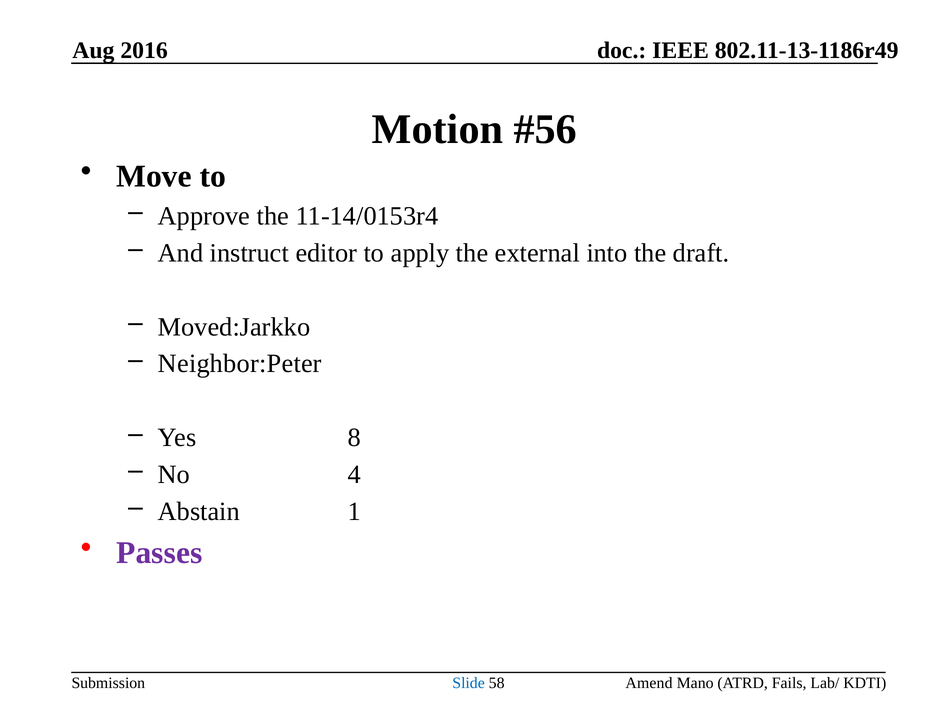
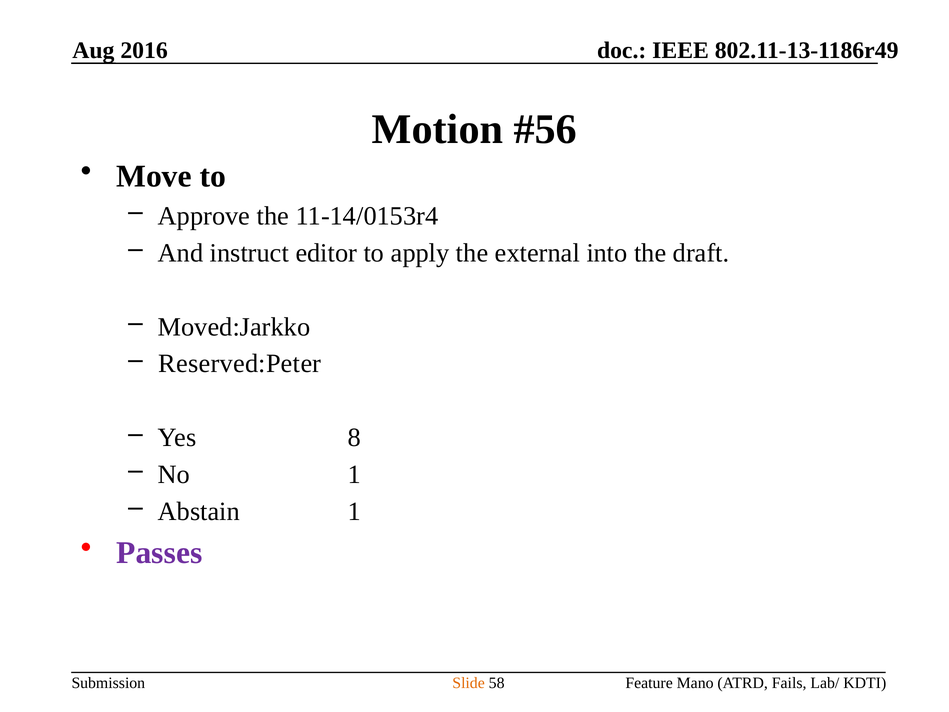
Neighbor:Peter: Neighbor:Peter -> Reserved:Peter
No 4: 4 -> 1
Slide colour: blue -> orange
Amend: Amend -> Feature
